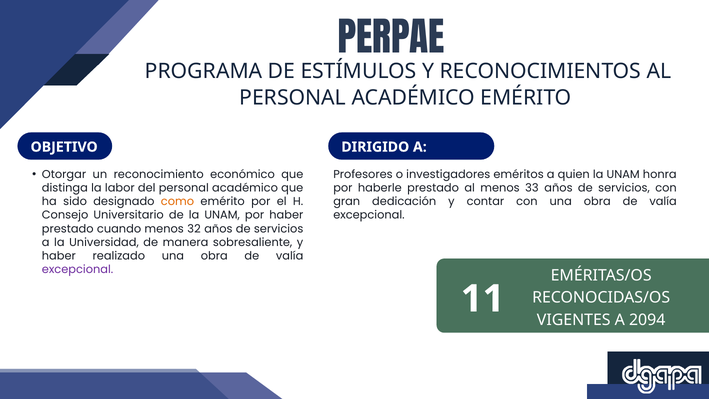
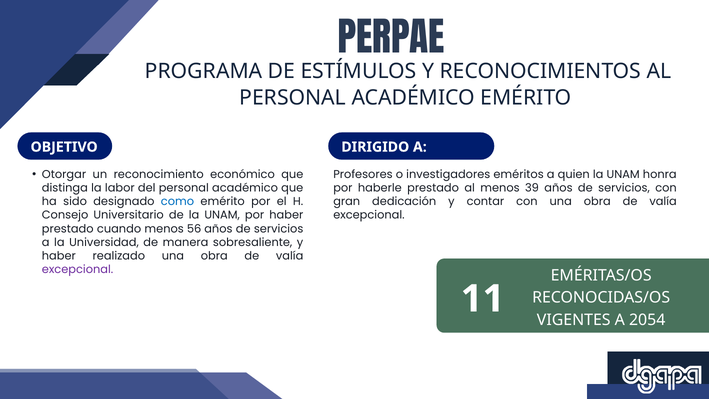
33: 33 -> 39
como colour: orange -> blue
32: 32 -> 56
2094: 2094 -> 2054
